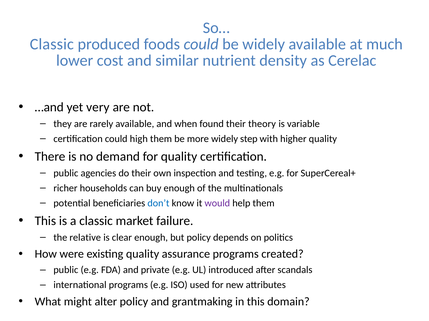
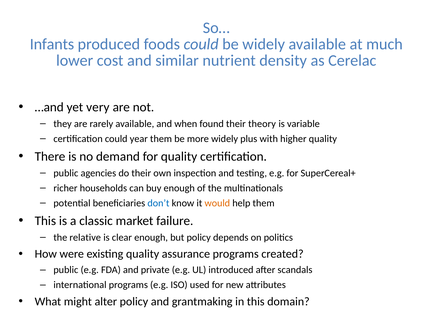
Classic at (52, 44): Classic -> Infants
high: high -> year
step: step -> plus
would colour: purple -> orange
